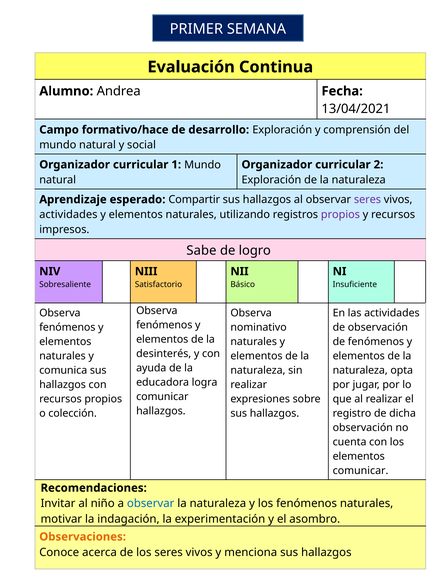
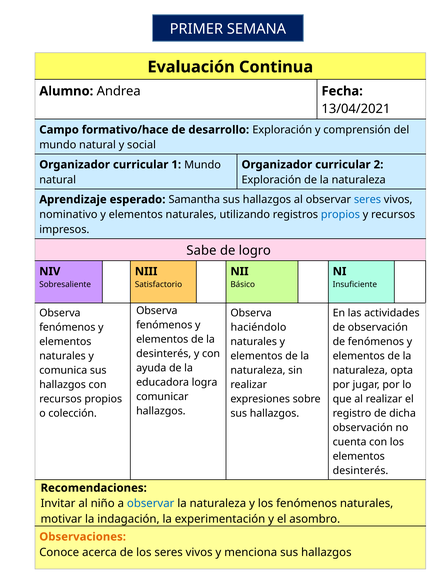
Compartir: Compartir -> Samantha
seres at (368, 199) colour: purple -> blue
actividades at (68, 214): actividades -> nominativo
propios at (340, 214) colour: purple -> blue
nominativo: nominativo -> haciéndolo
comunicar at (361, 470): comunicar -> desinterés
